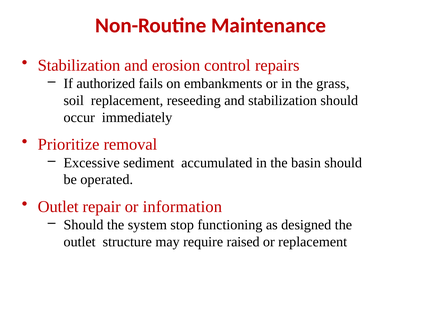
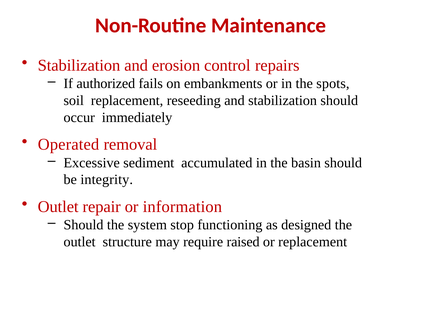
grass: grass -> spots
Prioritize: Prioritize -> Operated
operated: operated -> integrity
